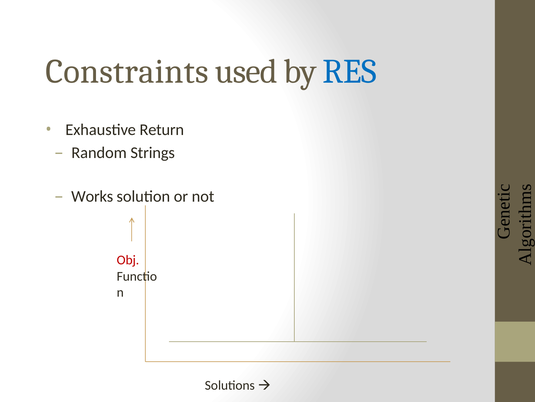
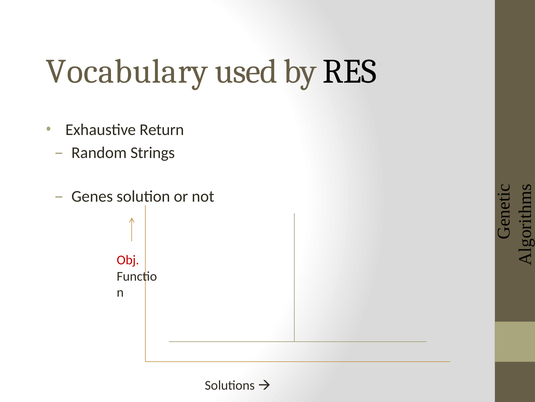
Constraints: Constraints -> Vocabulary
RES colour: blue -> black
Works: Works -> Genes
